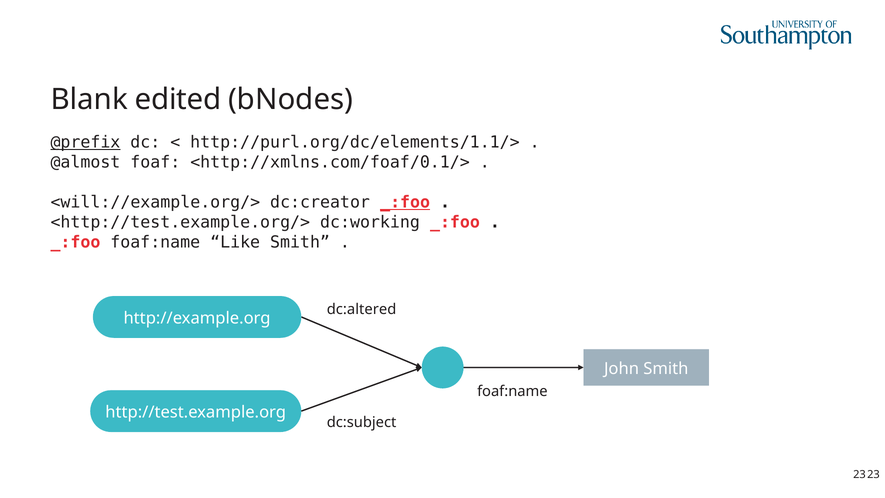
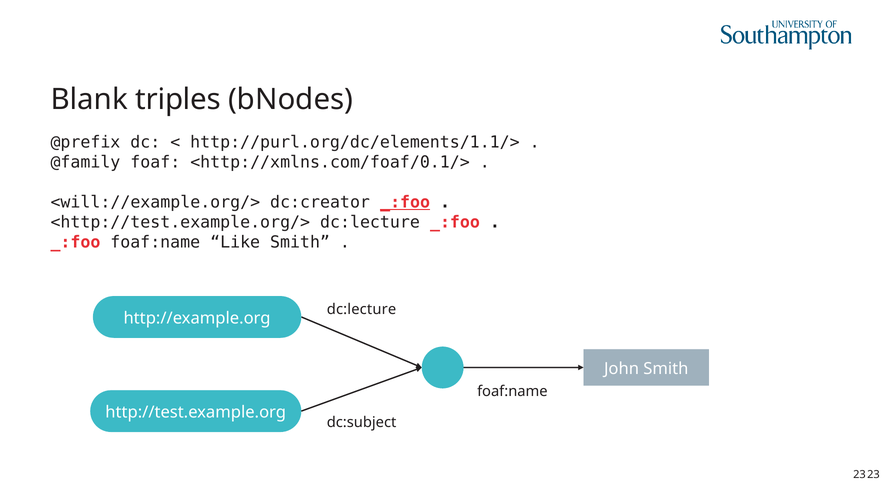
edited: edited -> triples
@prefix underline: present -> none
@almost: @almost -> @family
<http://test.example.org/> dc:working: dc:working -> dc:lecture
dc:altered at (362, 309): dc:altered -> dc:lecture
